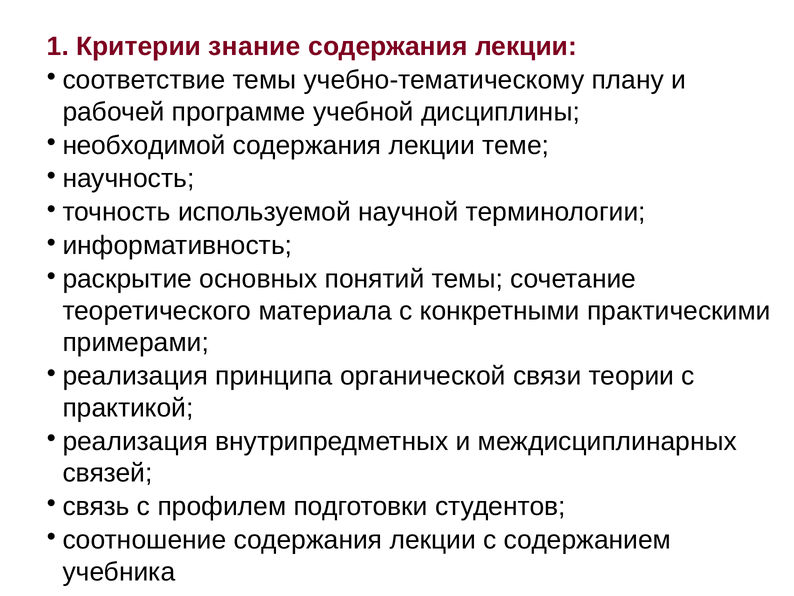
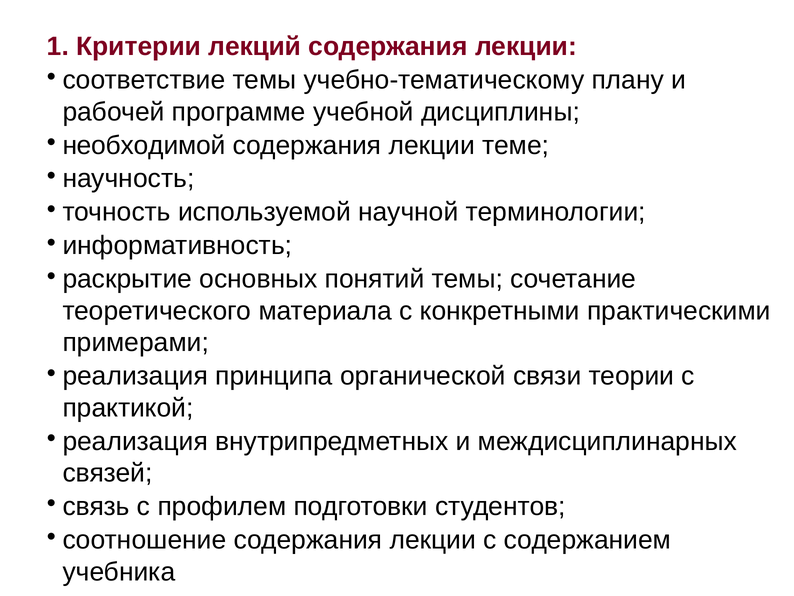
знание: знание -> лекций
